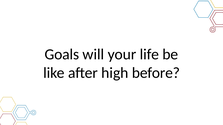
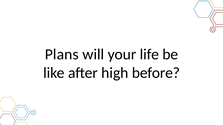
Goals: Goals -> Plans
